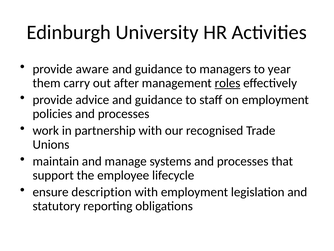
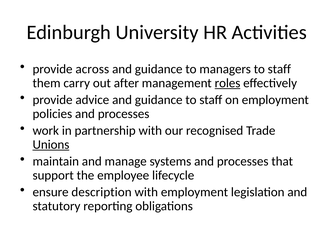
aware: aware -> across
managers to year: year -> staff
Unions underline: none -> present
